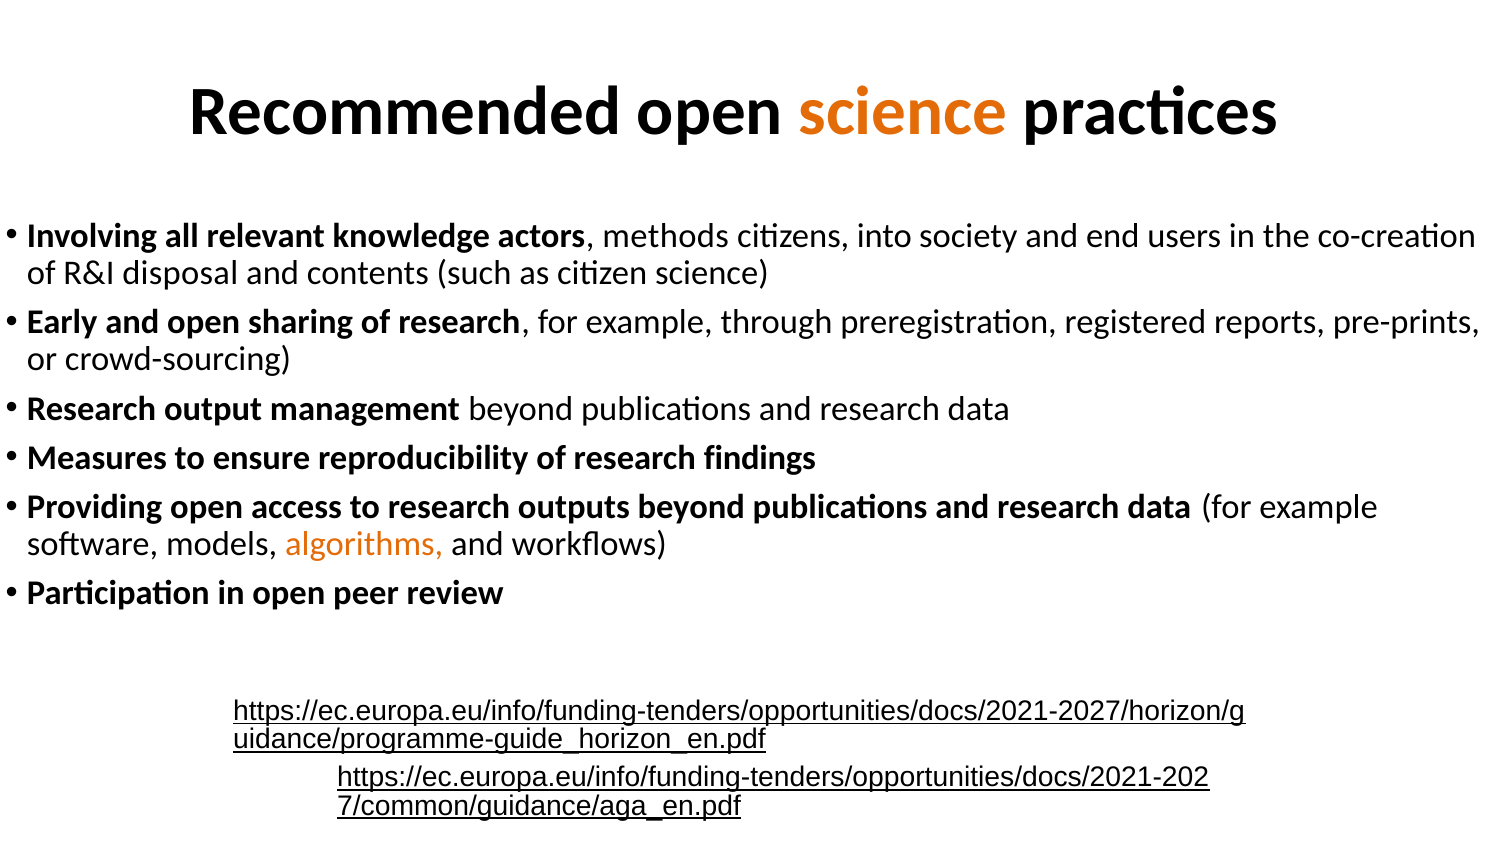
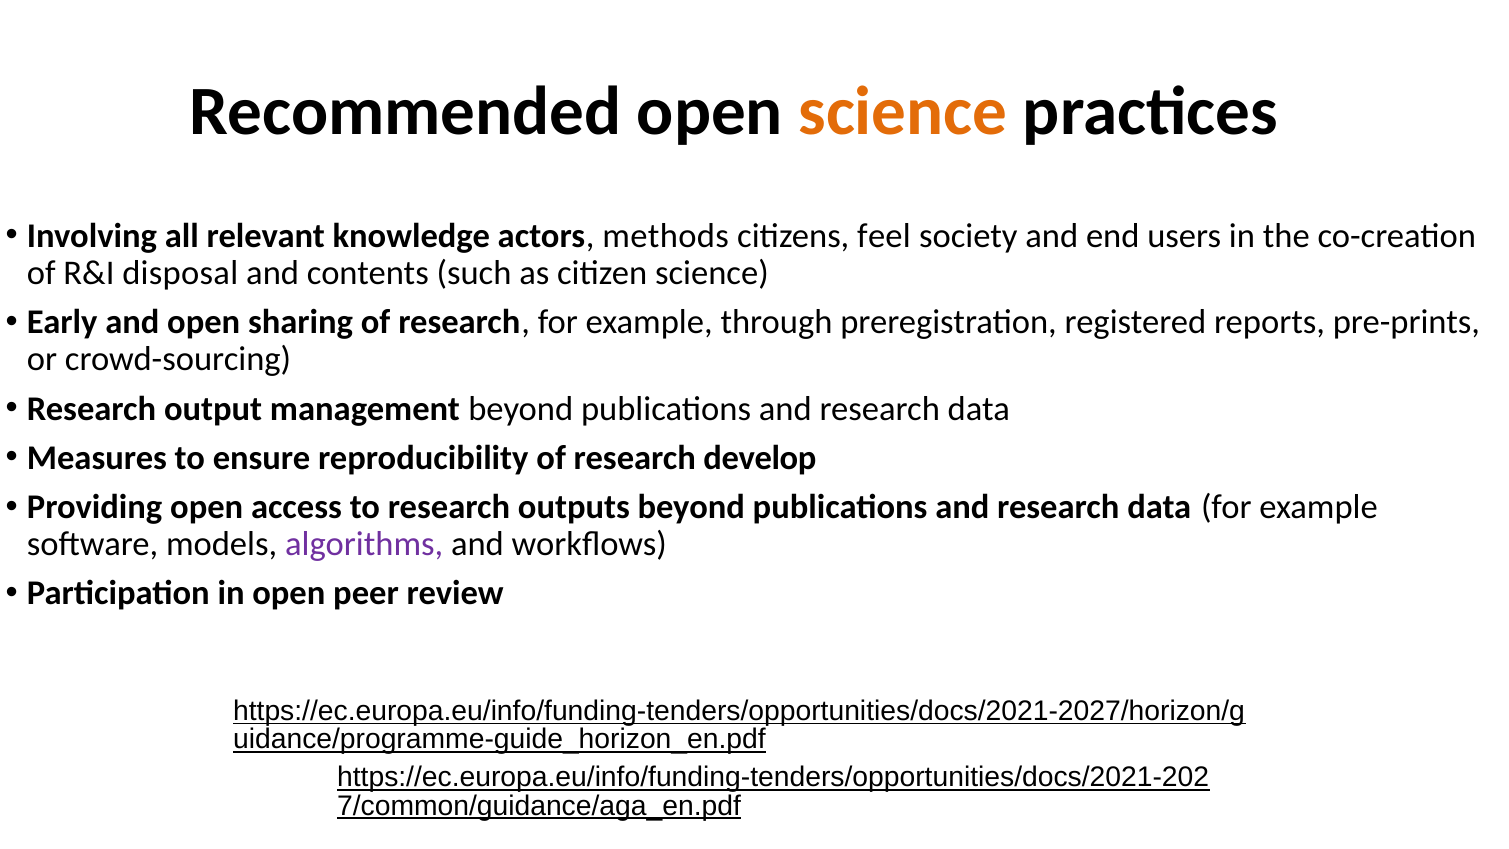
into: into -> feel
findings: findings -> develop
algorithms colour: orange -> purple
